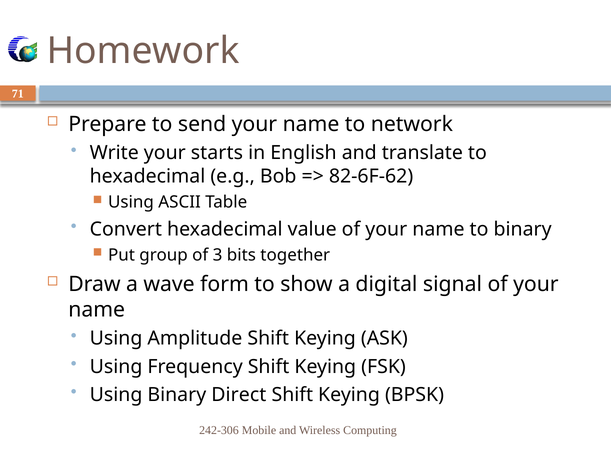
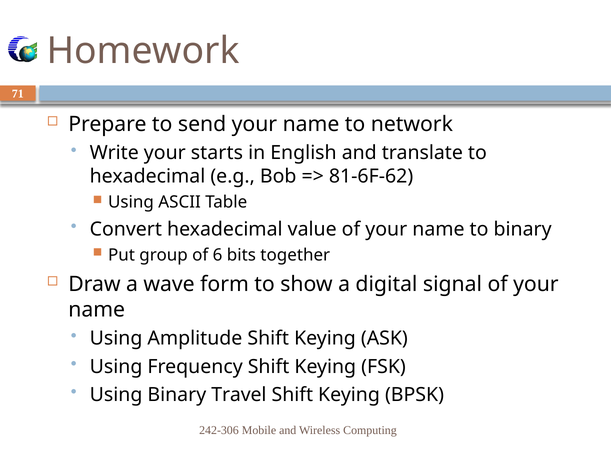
82-6F-62: 82-6F-62 -> 81-6F-62
3: 3 -> 6
Direct: Direct -> Travel
